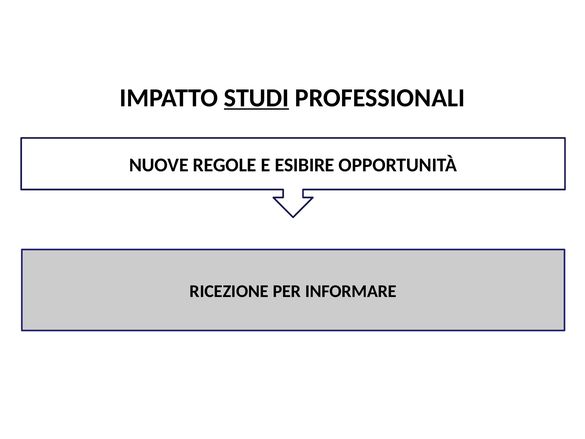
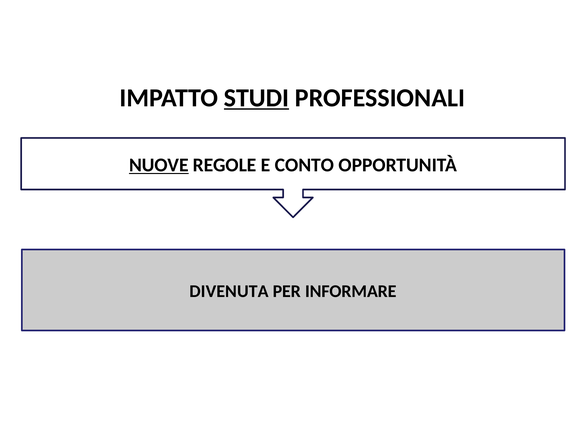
NUOVE underline: none -> present
ESIBIRE: ESIBIRE -> CONTO
RICEZIONE: RICEZIONE -> DIVENUTA
